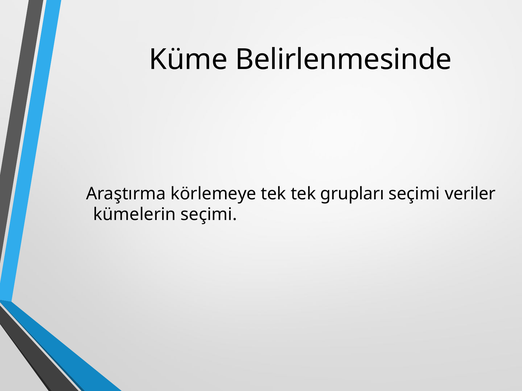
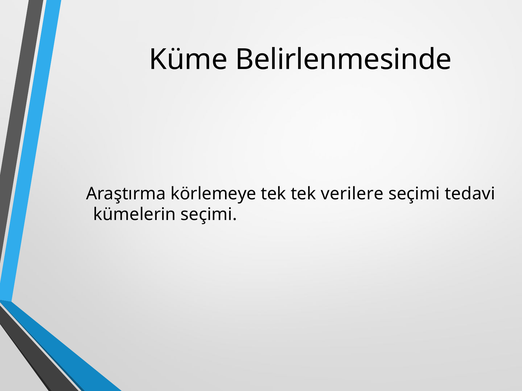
grupları: grupları -> verilere
veriler: veriler -> tedavi
